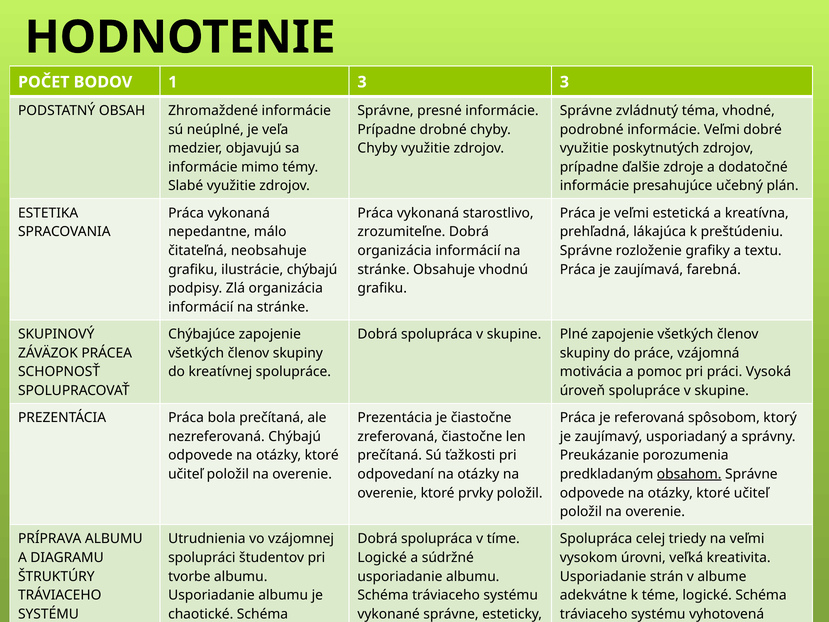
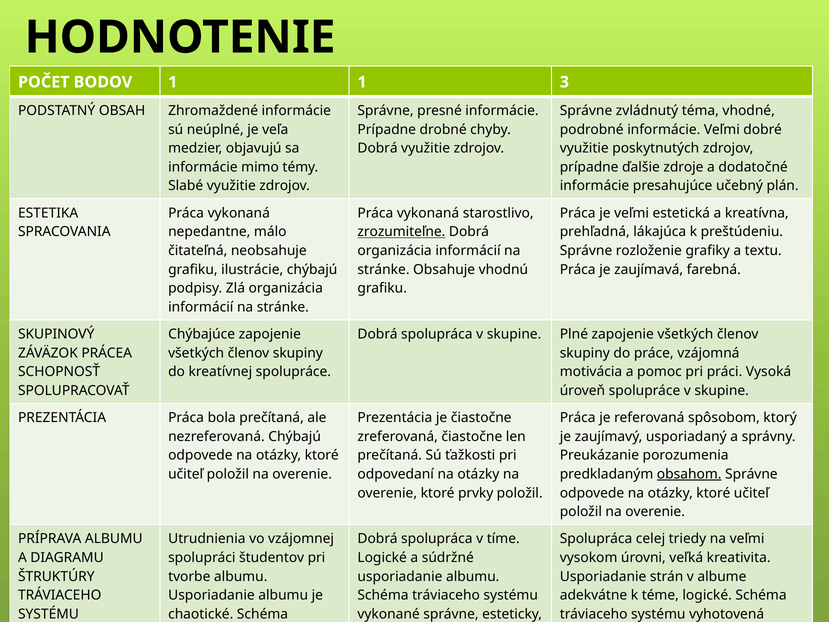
1 3: 3 -> 1
Chyby at (378, 148): Chyby -> Dobrá
zrozumiteľne underline: none -> present
